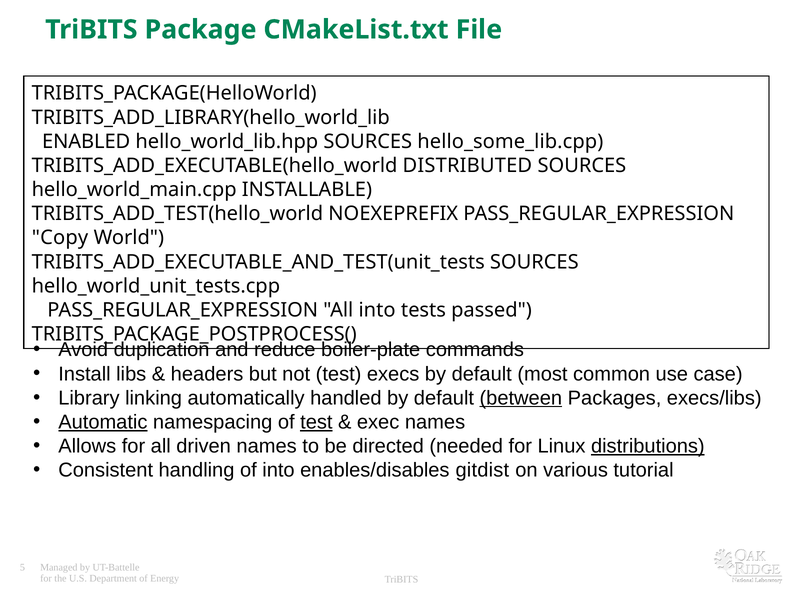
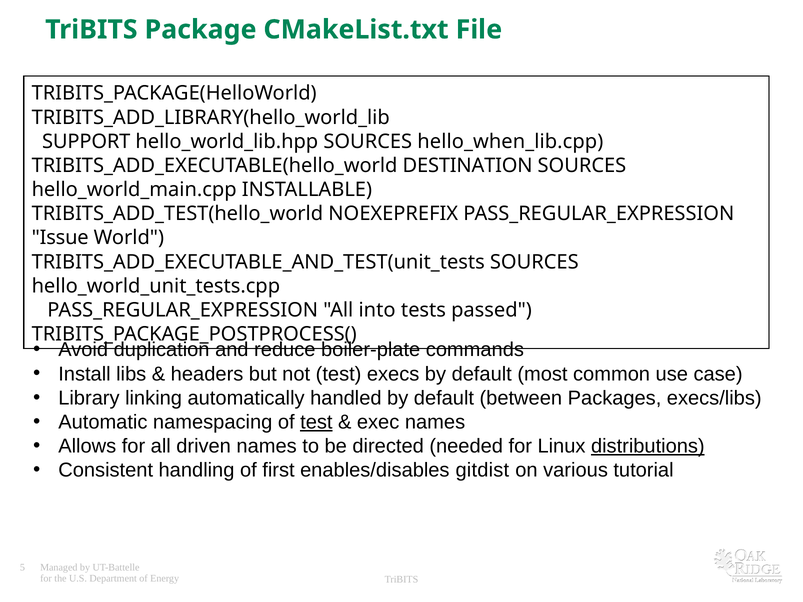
ENABLED: ENABLED -> SUPPORT
hello_some_lib.cpp: hello_some_lib.cpp -> hello_when_lib.cpp
DISTRIBUTED: DISTRIBUTED -> DESTINATION
Copy: Copy -> Issue
between underline: present -> none
Automatic underline: present -> none
of into: into -> first
